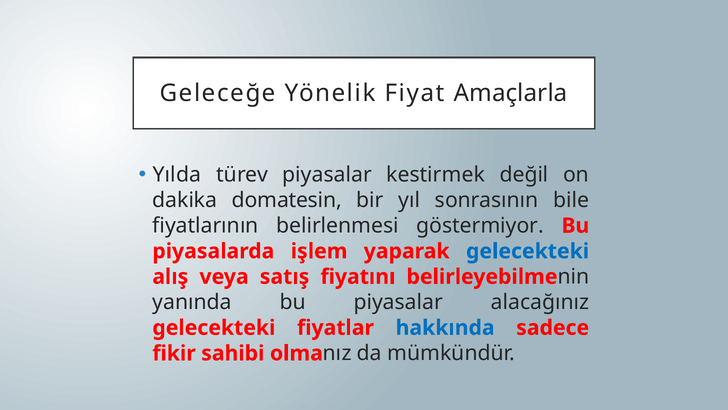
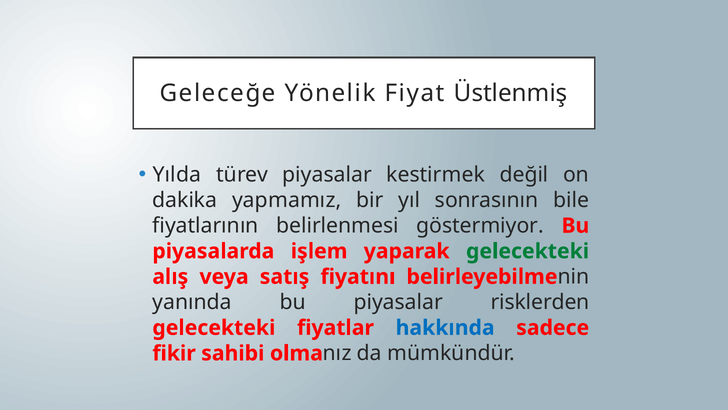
Amaçlarla: Amaçlarla -> Üstlenmiş
domatesin: domatesin -> yapmamız
gelecekteki at (528, 251) colour: blue -> green
alacağınız: alacağınız -> risklerden
